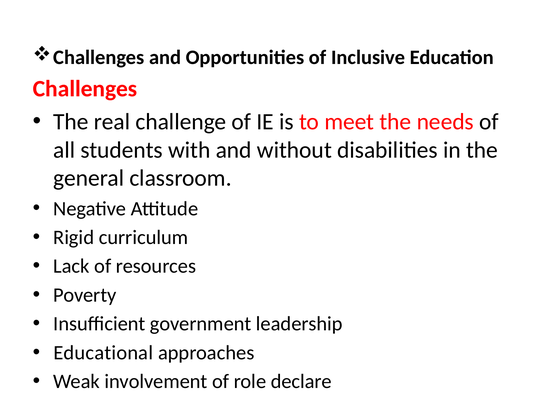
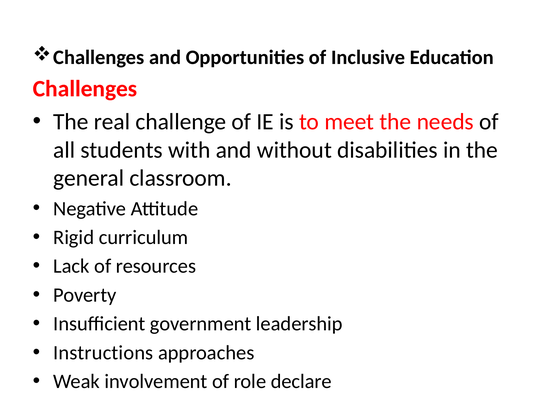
Educational: Educational -> Instructions
